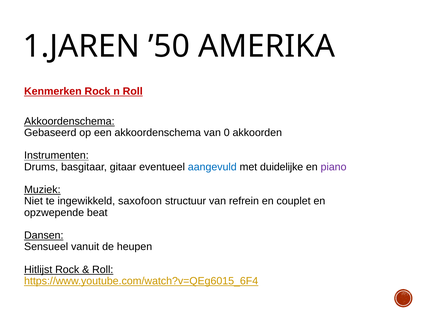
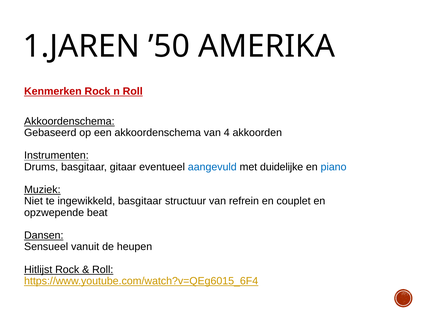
0: 0 -> 4
piano colour: purple -> blue
ingewikkeld saxofoon: saxofoon -> basgitaar
